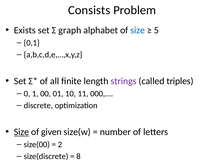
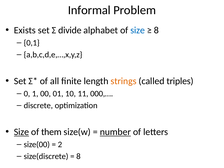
Consists: Consists -> Informal
graph: graph -> divide
5 at (156, 30): 5 -> 8
strings colour: purple -> orange
given: given -> them
number underline: none -> present
